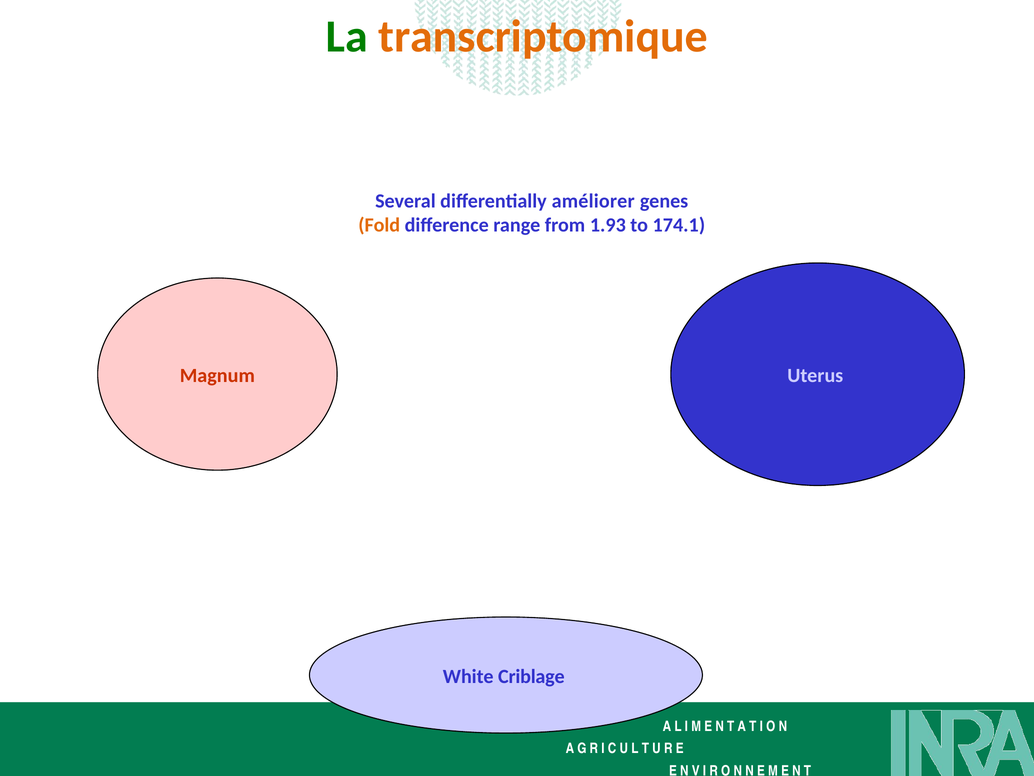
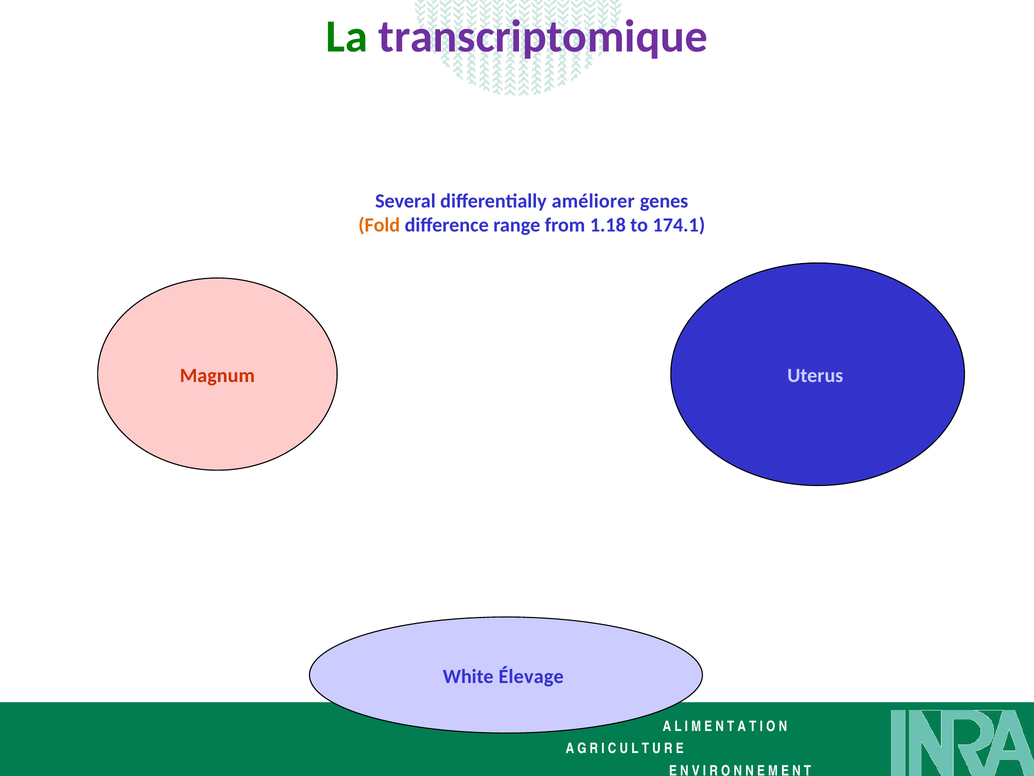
transcriptomique colour: orange -> purple
1.93: 1.93 -> 1.18
Criblage: Criblage -> Élevage
